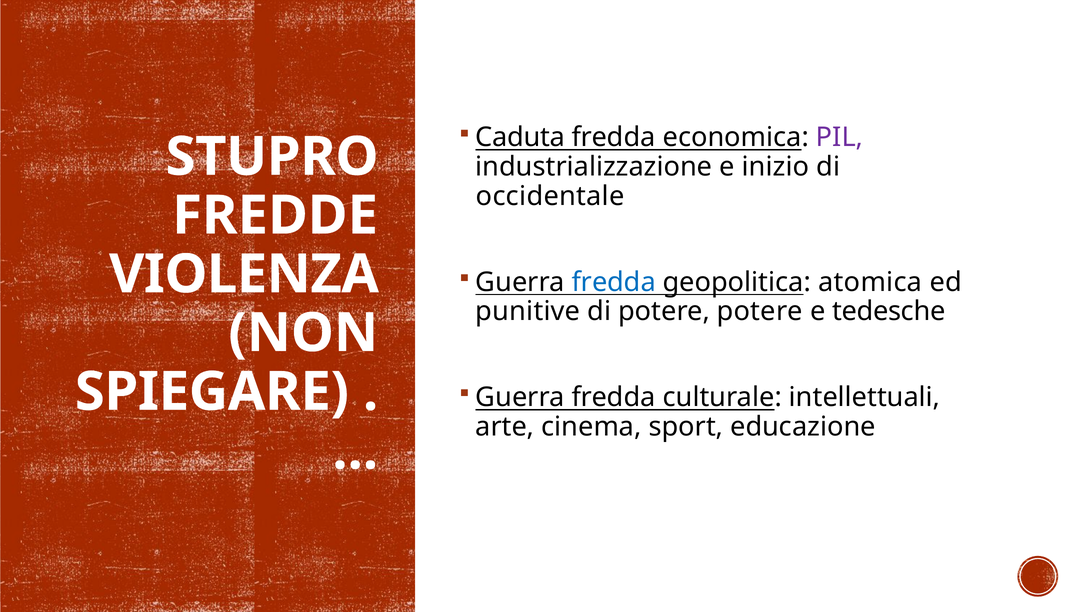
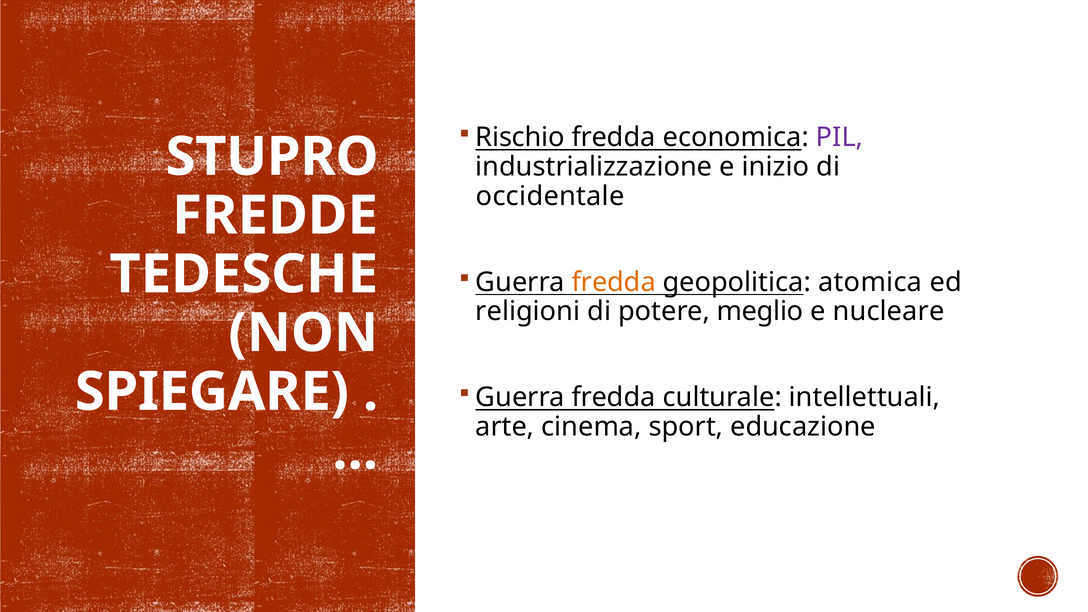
Caduta: Caduta -> Rischio
VIOLENZA: VIOLENZA -> TEDESCHE
fredda at (614, 282) colour: blue -> orange
punitive: punitive -> religioni
potere potere: potere -> meglio
tedesche: tedesche -> nucleare
